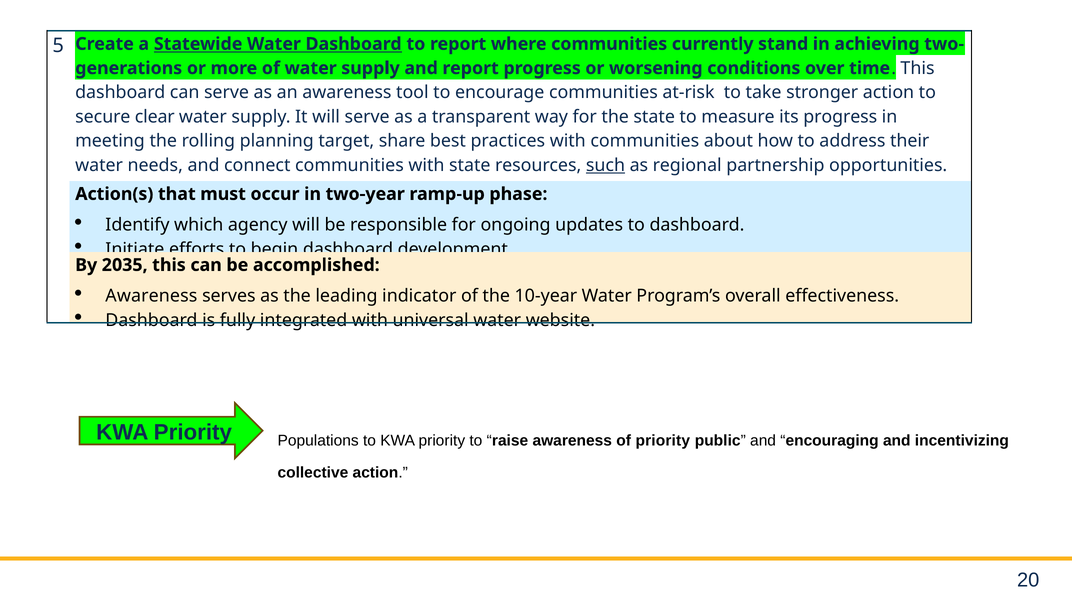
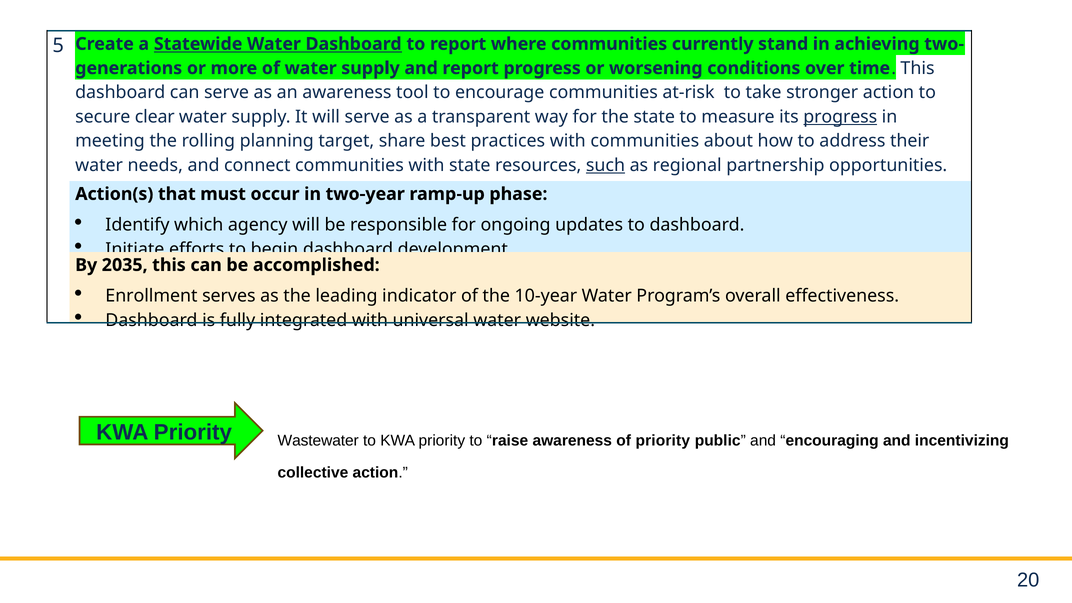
progress at (840, 117) underline: none -> present
Awareness at (151, 296): Awareness -> Enrollment
Populations: Populations -> Wastewater
